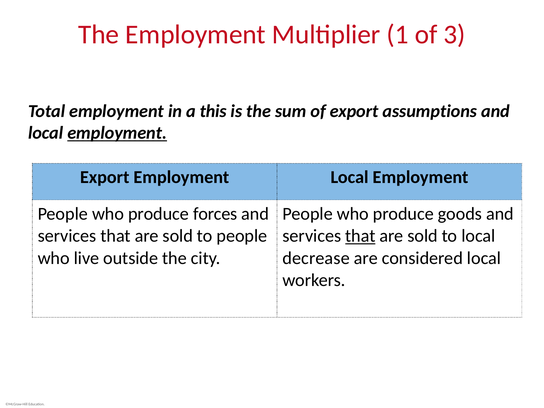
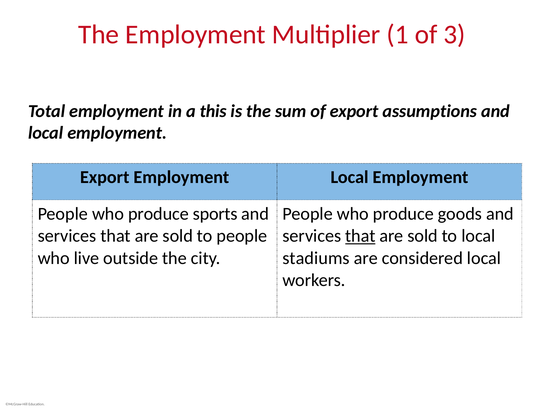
employment at (117, 133) underline: present -> none
forces: forces -> sports
decrease: decrease -> stadiums
